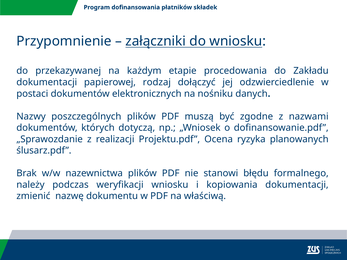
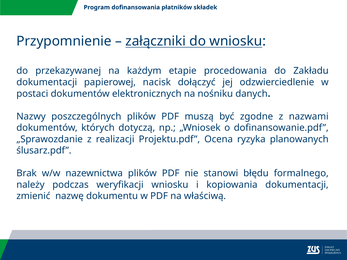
rodzaj: rodzaj -> nacisk
